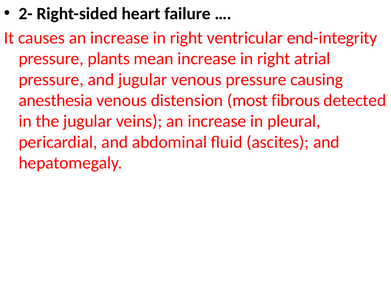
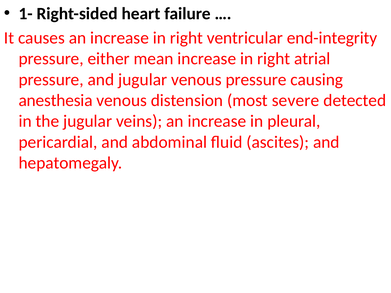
2-: 2- -> 1-
plants: plants -> either
fibrous: fibrous -> severe
